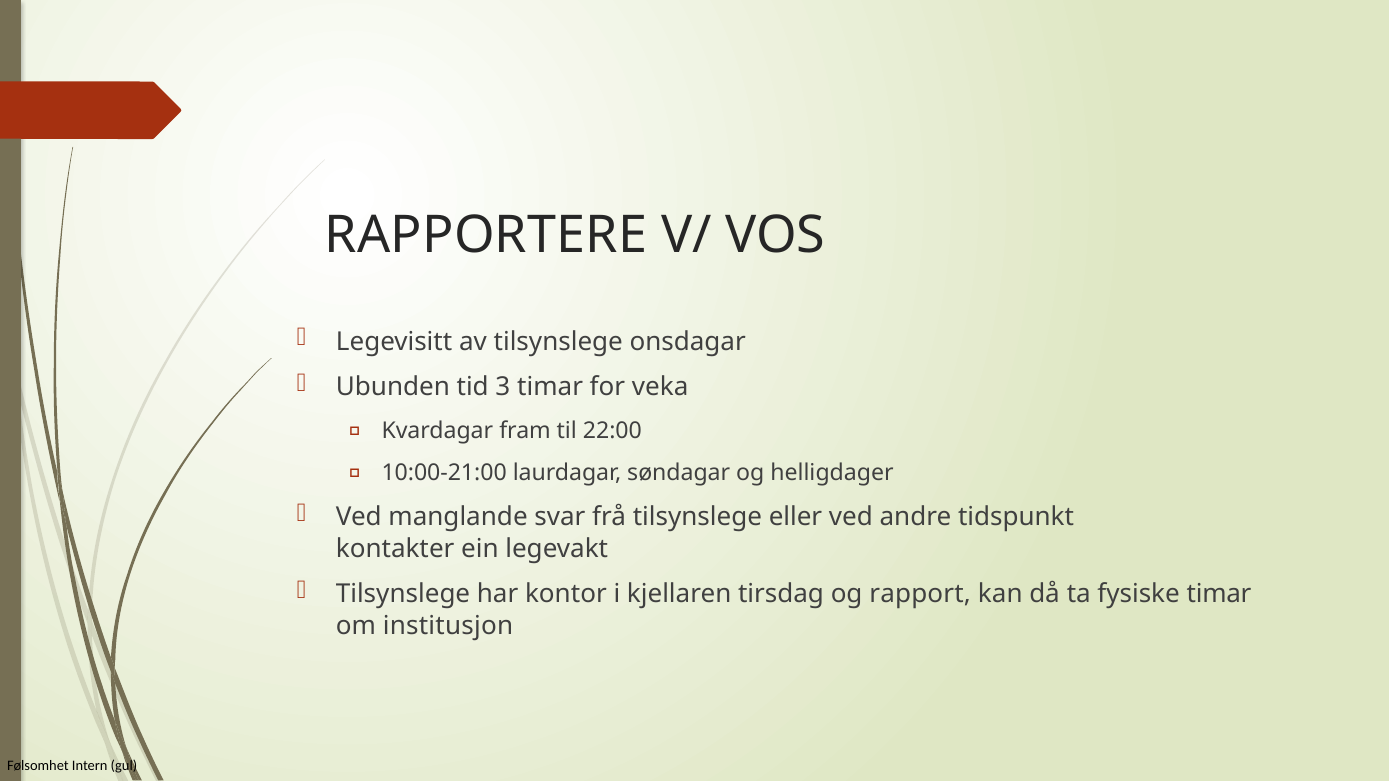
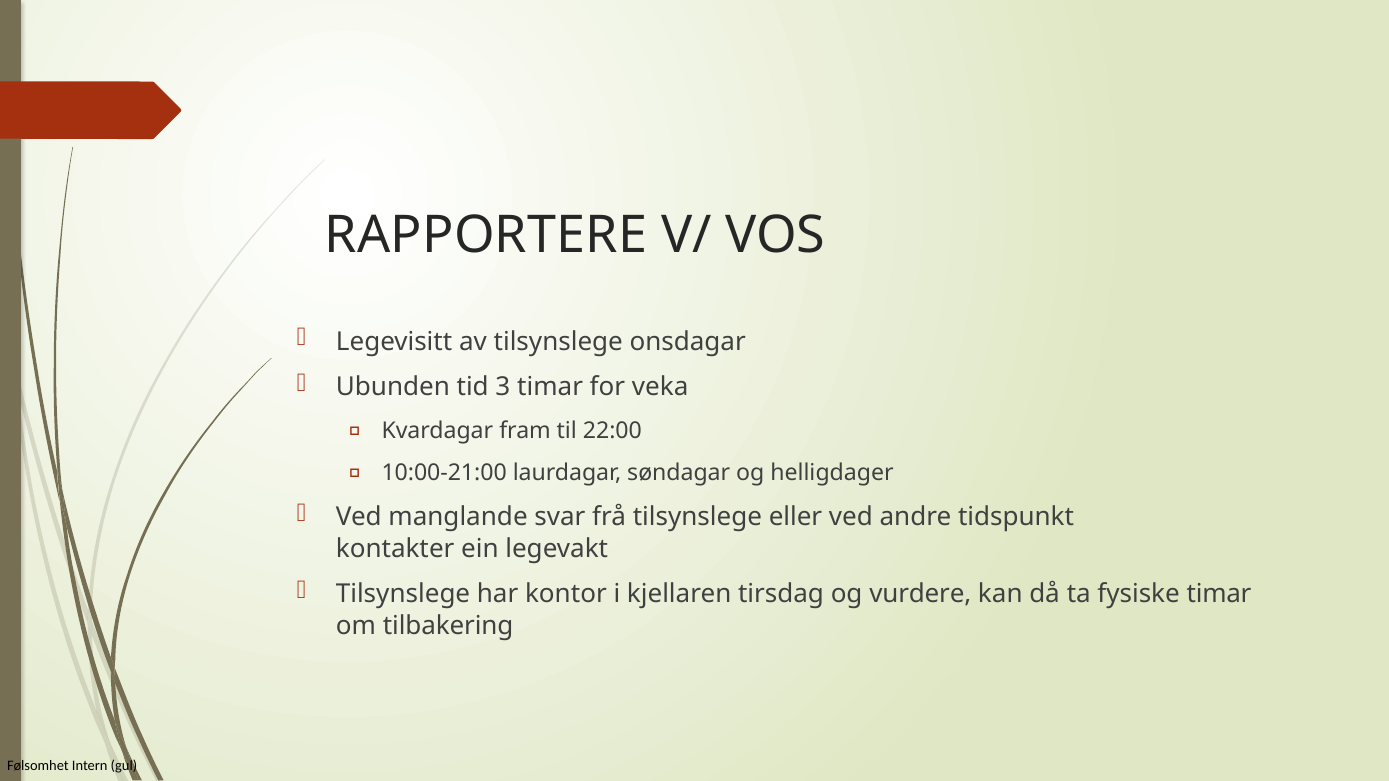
rapport: rapport -> vurdere
institusjon: institusjon -> tilbakering
